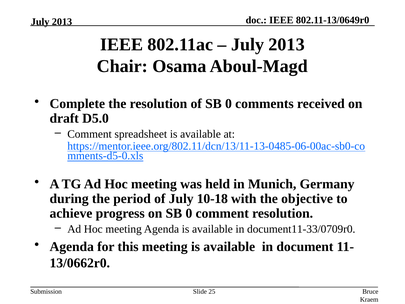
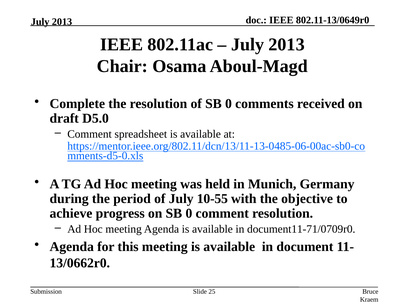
10-18: 10-18 -> 10-55
document11-33/0709r0: document11-33/0709r0 -> document11-71/0709r0
